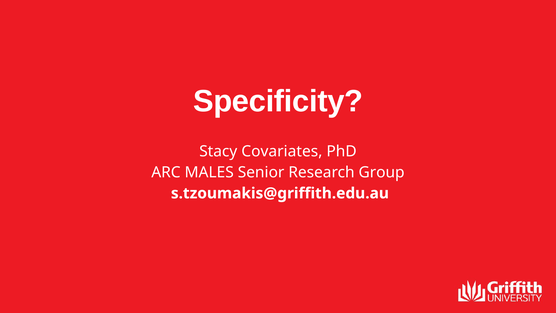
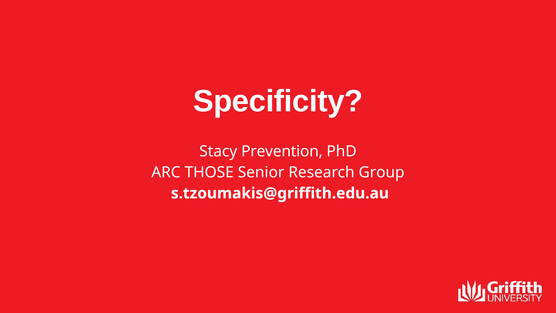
Covariates: Covariates -> Prevention
MALES: MALES -> THOSE
